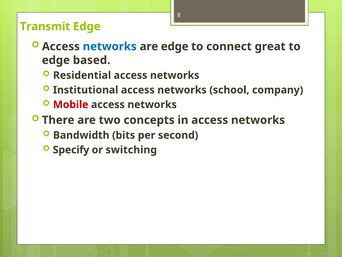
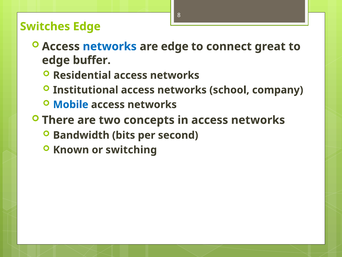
Transmit: Transmit -> Switches
based: based -> buffer
Mobile colour: red -> blue
Specify: Specify -> Known
